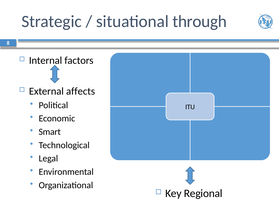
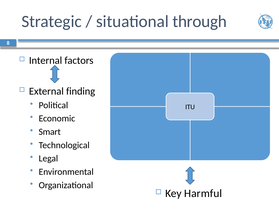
affects: affects -> finding
Regional: Regional -> Harmful
